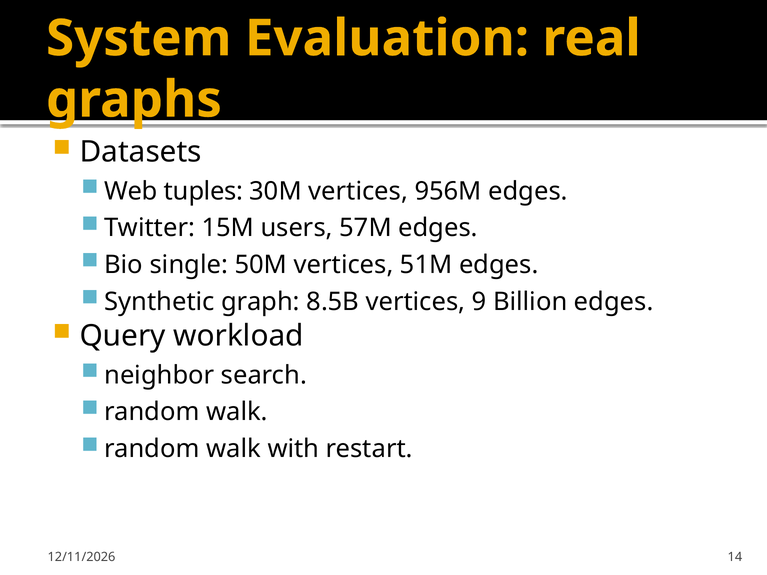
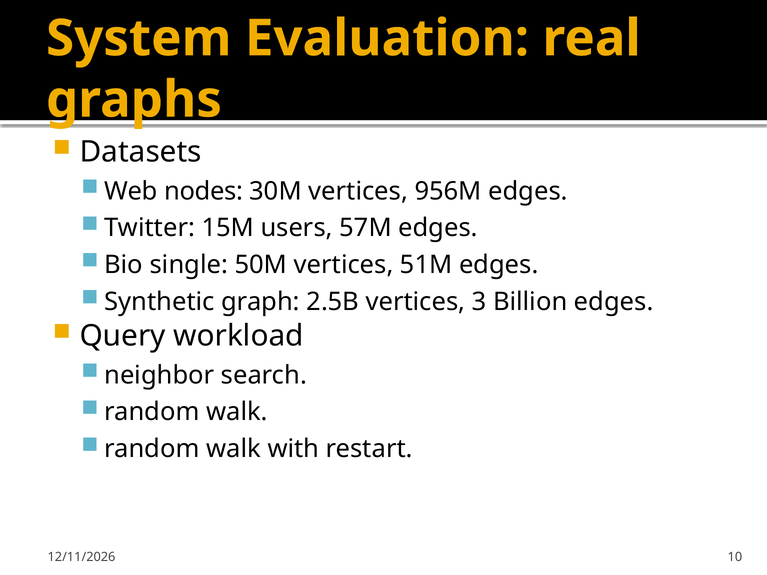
tuples: tuples -> nodes
8.5B: 8.5B -> 2.5B
9: 9 -> 3
14: 14 -> 10
